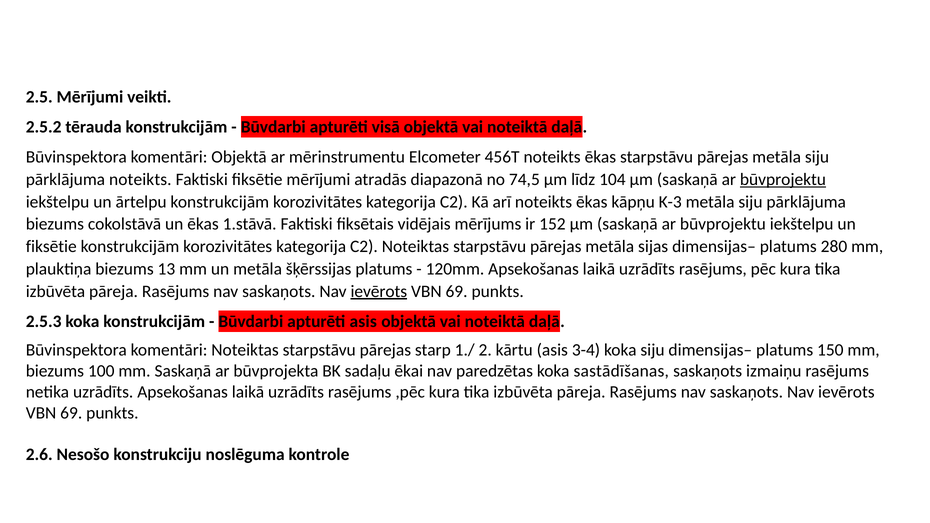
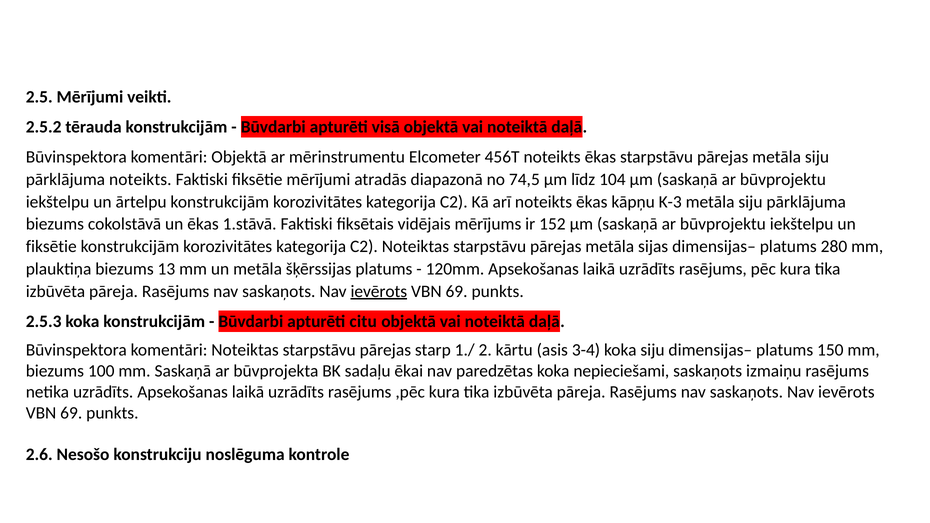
būvprojektu at (783, 179) underline: present -> none
apturēti asis: asis -> citu
sastādīšanas: sastādīšanas -> nepieciešami
